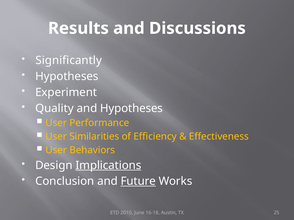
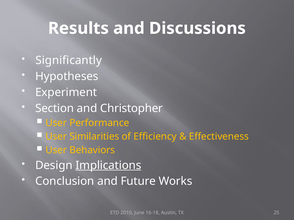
Quality: Quality -> Section
and Hypotheses: Hypotheses -> Christopher
Future underline: present -> none
